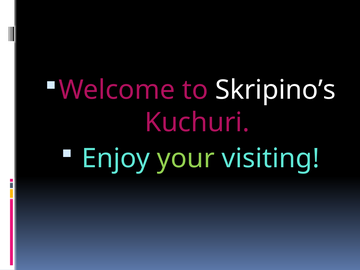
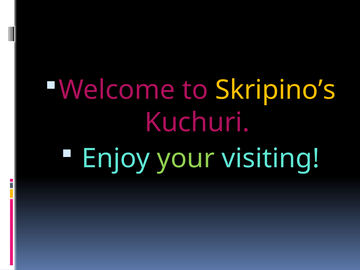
Skripino’s colour: white -> yellow
